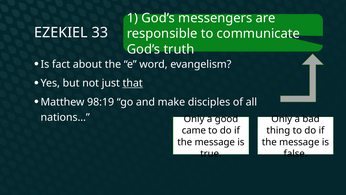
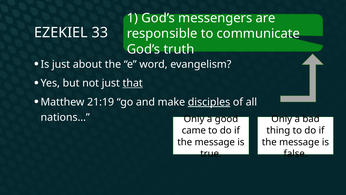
Is fact: fact -> just
98:19: 98:19 -> 21:19
disciples underline: none -> present
